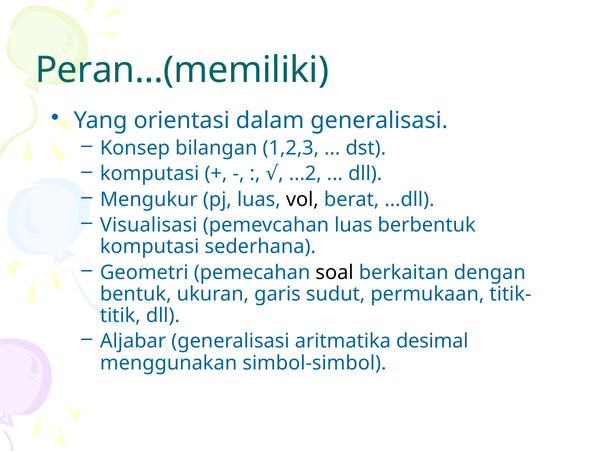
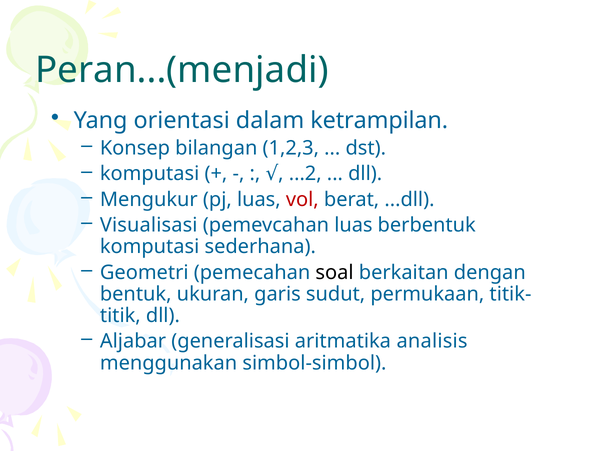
Peran...(memiliki: Peran...(memiliki -> Peran...(menjadi
dalam generalisasi: generalisasi -> ketrampilan
vol colour: black -> red
desimal: desimal -> analisis
